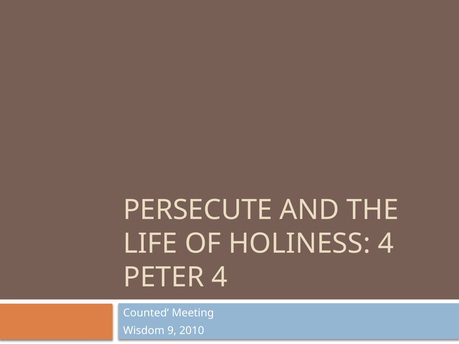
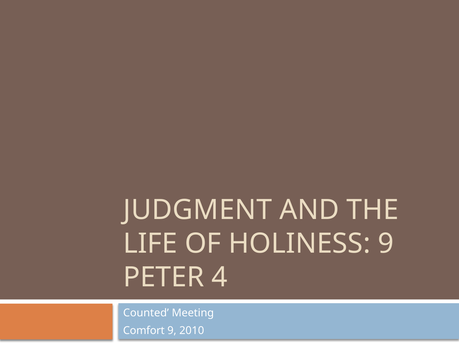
PERSECUTE: PERSECUTE -> JUDGMENT
HOLINESS 4: 4 -> 9
Wisdom: Wisdom -> Comfort
